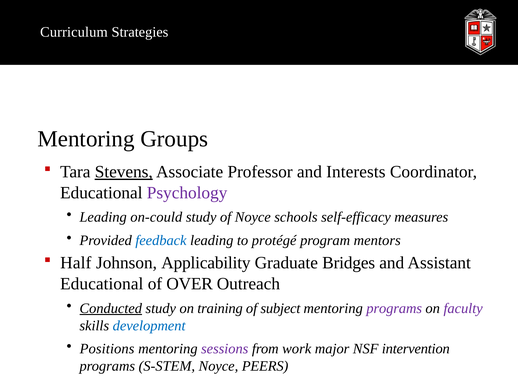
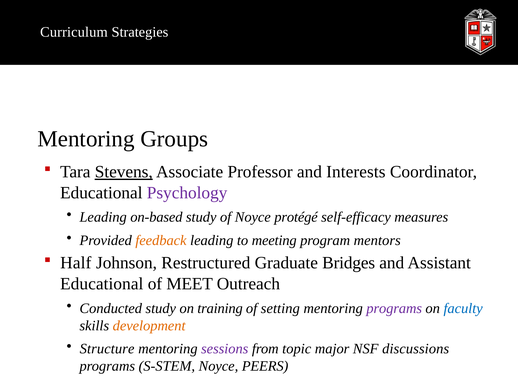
on-could: on-could -> on-based
schools: schools -> protégé
feedback colour: blue -> orange
protégé: protégé -> meeting
Applicability: Applicability -> Restructured
OVER: OVER -> MEET
Conducted underline: present -> none
subject: subject -> setting
faculty colour: purple -> blue
development colour: blue -> orange
Positions: Positions -> Structure
work: work -> topic
intervention: intervention -> discussions
